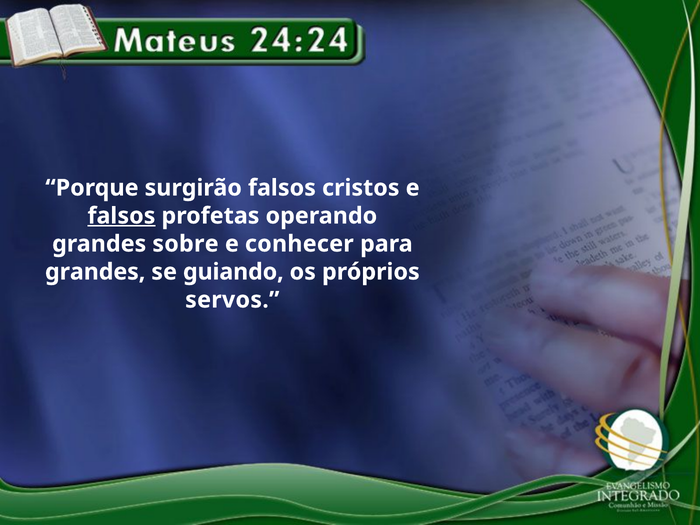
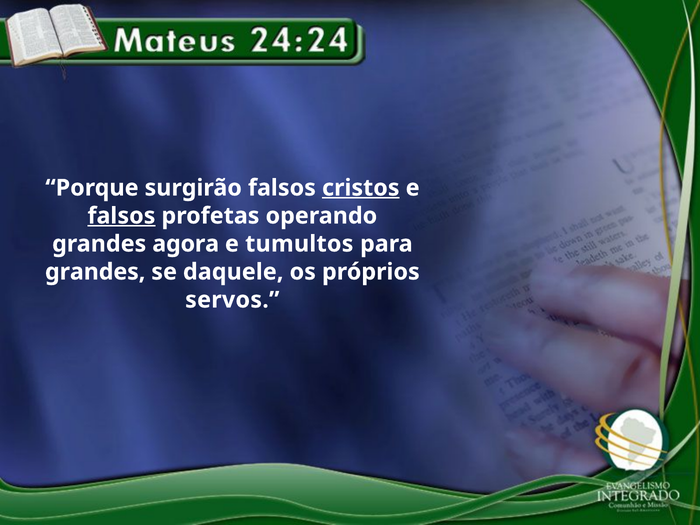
cristos underline: none -> present
sobre: sobre -> agora
conhecer: conhecer -> tumultos
guiando: guiando -> daquele
